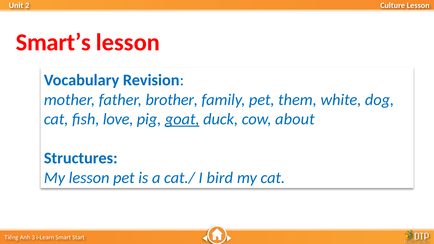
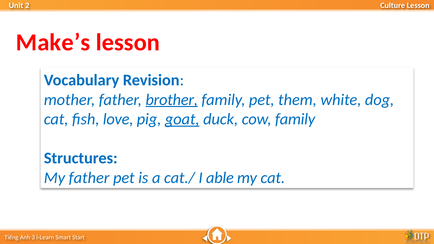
Smart’s: Smart’s -> Make’s
brother underline: none -> present
cow about: about -> family
My lesson: lesson -> father
bird: bird -> able
